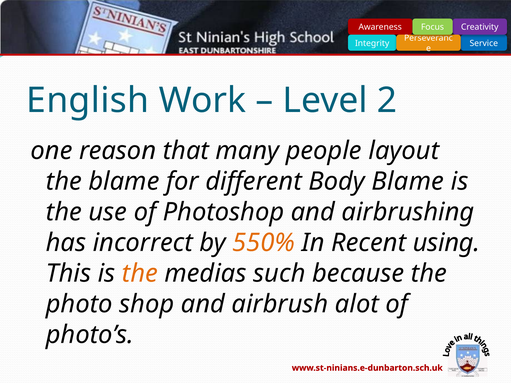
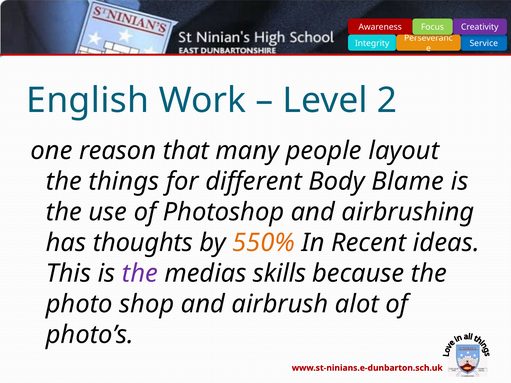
the blame: blame -> things
incorrect: incorrect -> thoughts
using: using -> ideas
the at (140, 274) colour: orange -> purple
such: such -> skills
